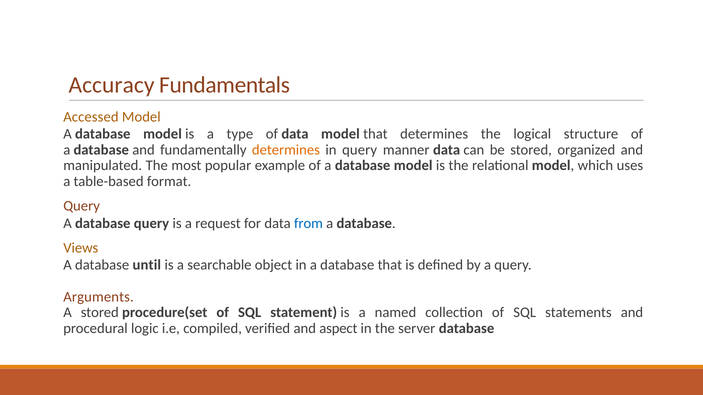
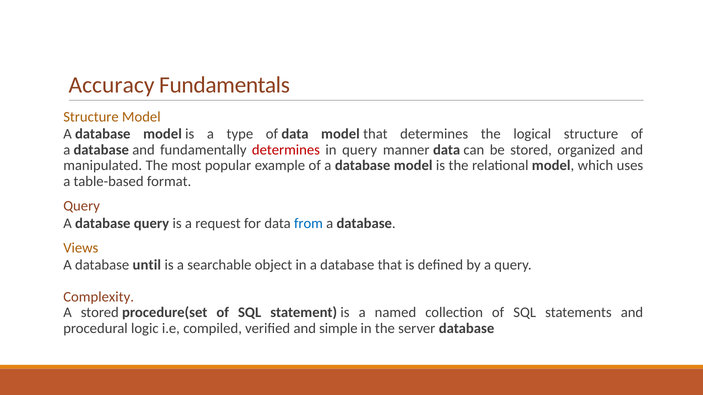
Accessed at (91, 117): Accessed -> Structure
determines at (286, 150) colour: orange -> red
Arguments: Arguments -> Complexity
aspect: aspect -> simple
